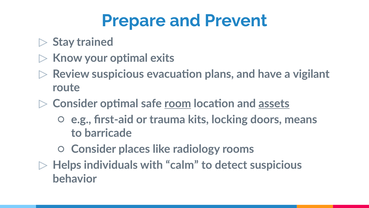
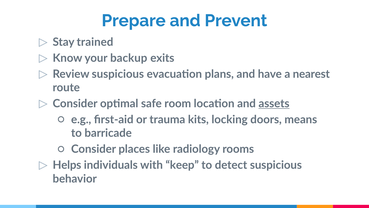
your optimal: optimal -> backup
vigilant: vigilant -> nearest
room underline: present -> none
calm: calm -> keep
